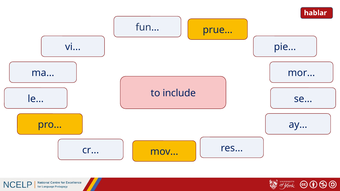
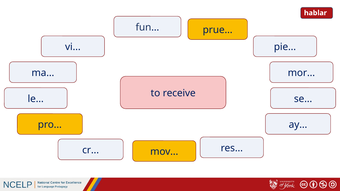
include: include -> receive
